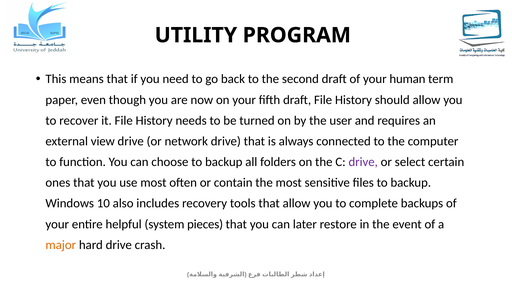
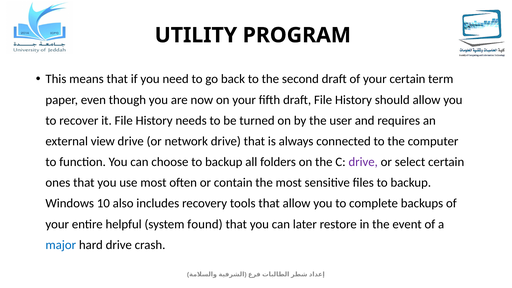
your human: human -> certain
pieces: pieces -> found
major colour: orange -> blue
